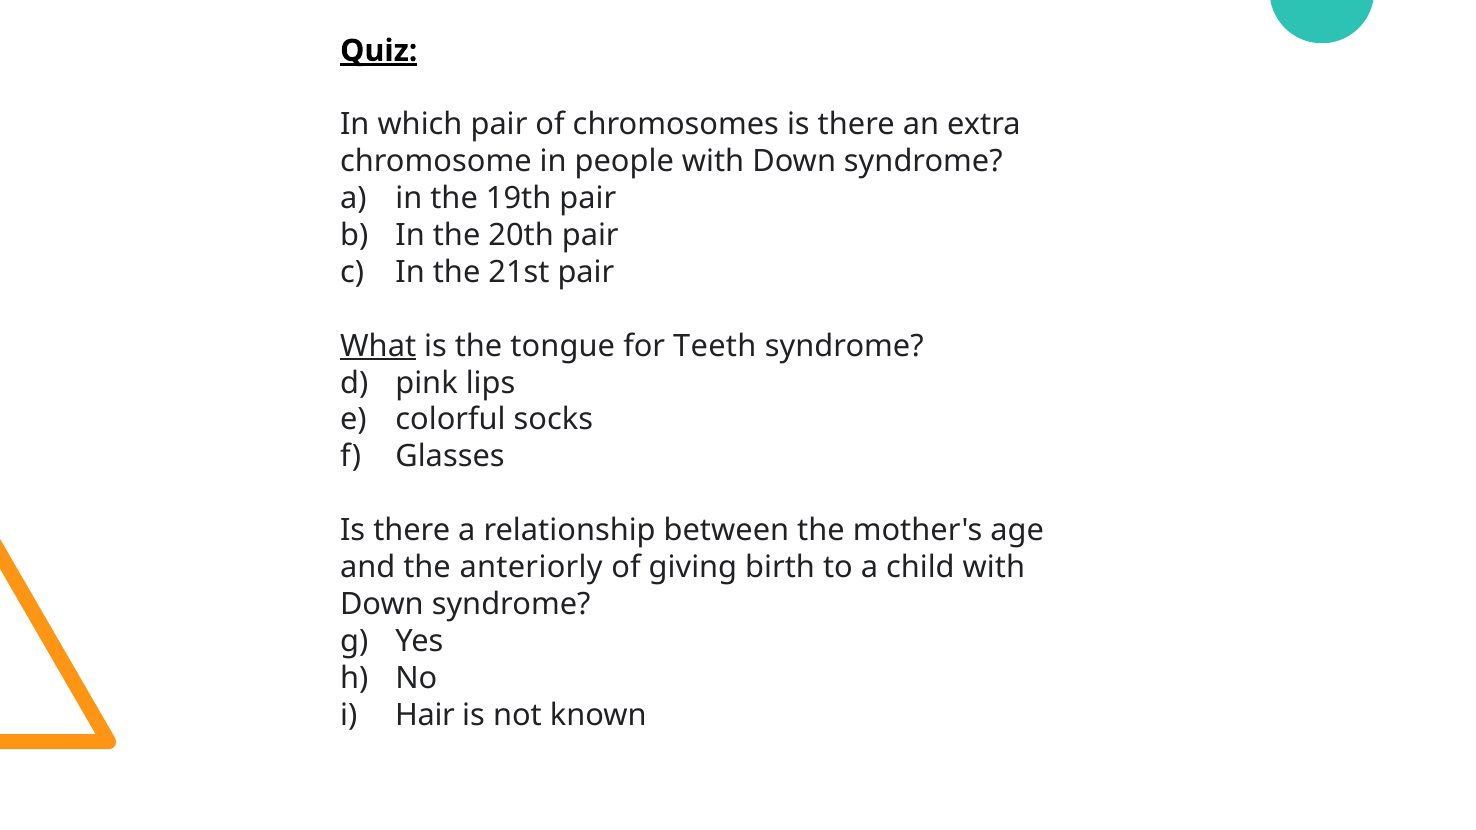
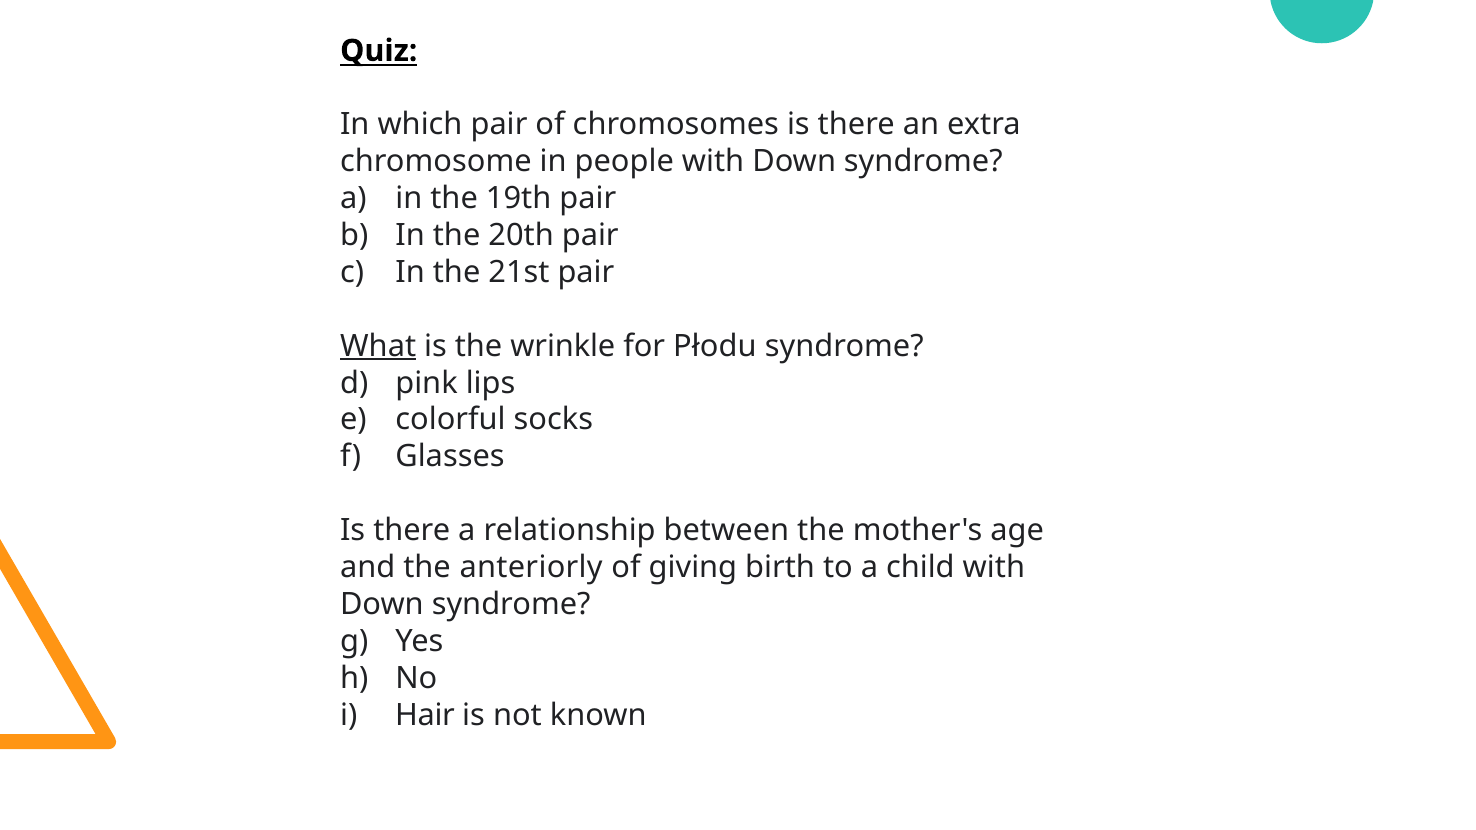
Quiz underline: present -> none
tongue: tongue -> wrinkle
Teeth: Teeth -> Płodu
